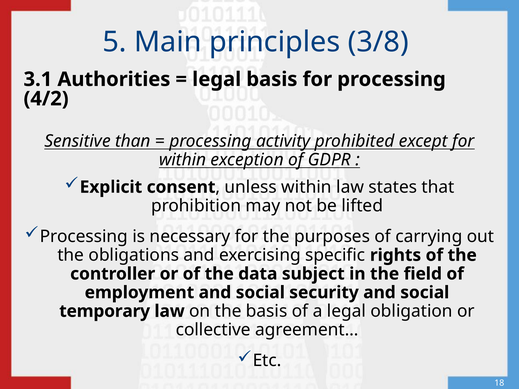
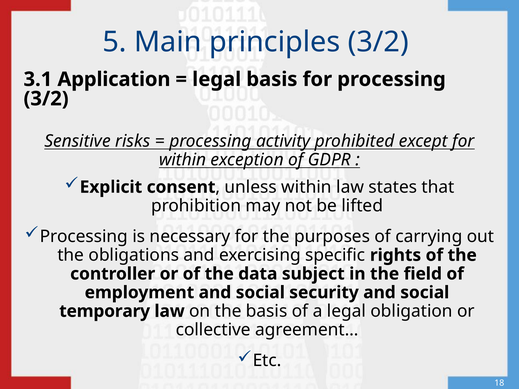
principles 3/8: 3/8 -> 3/2
Authorities: Authorities -> Application
4/2 at (46, 99): 4/2 -> 3/2
than: than -> risks
